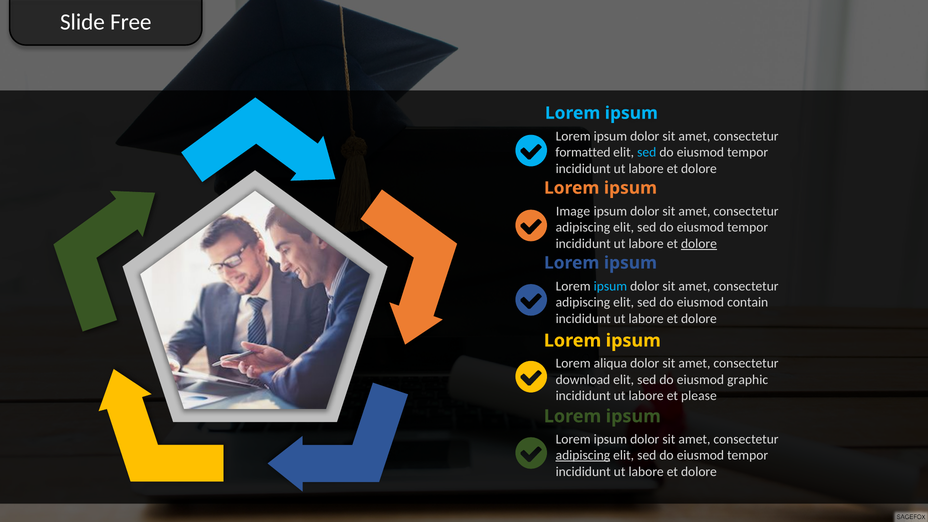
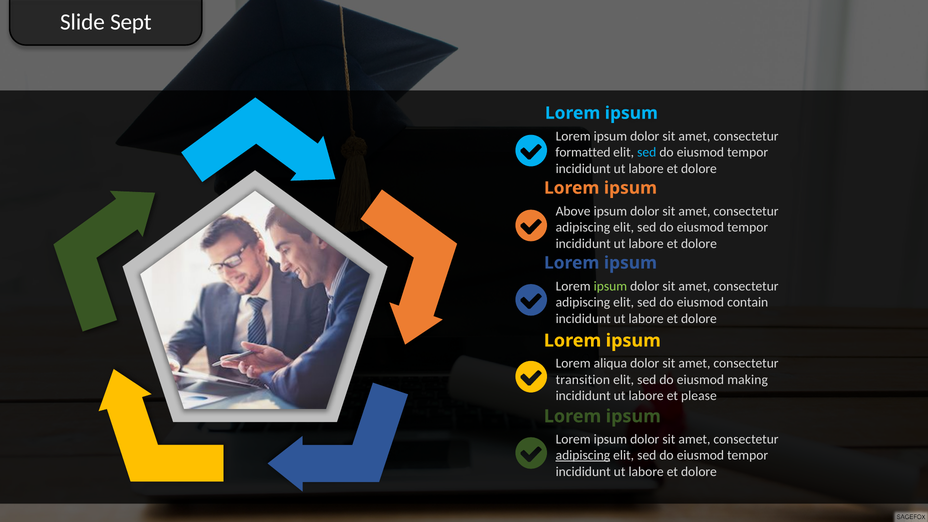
Free: Free -> Sept
Image: Image -> Above
dolore at (699, 244) underline: present -> none
ipsum at (610, 286) colour: light blue -> light green
download: download -> transition
graphic: graphic -> making
